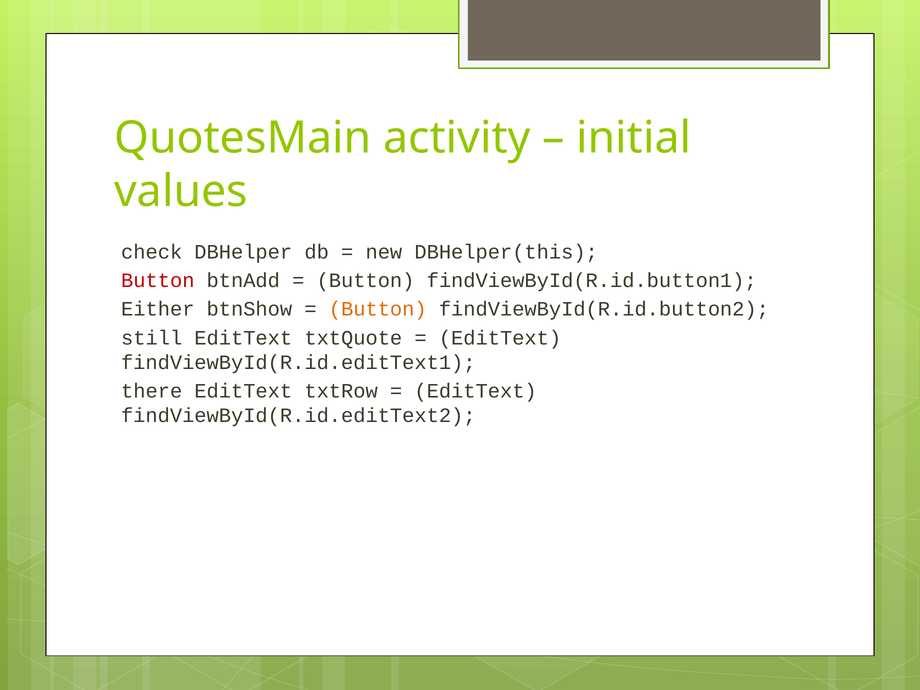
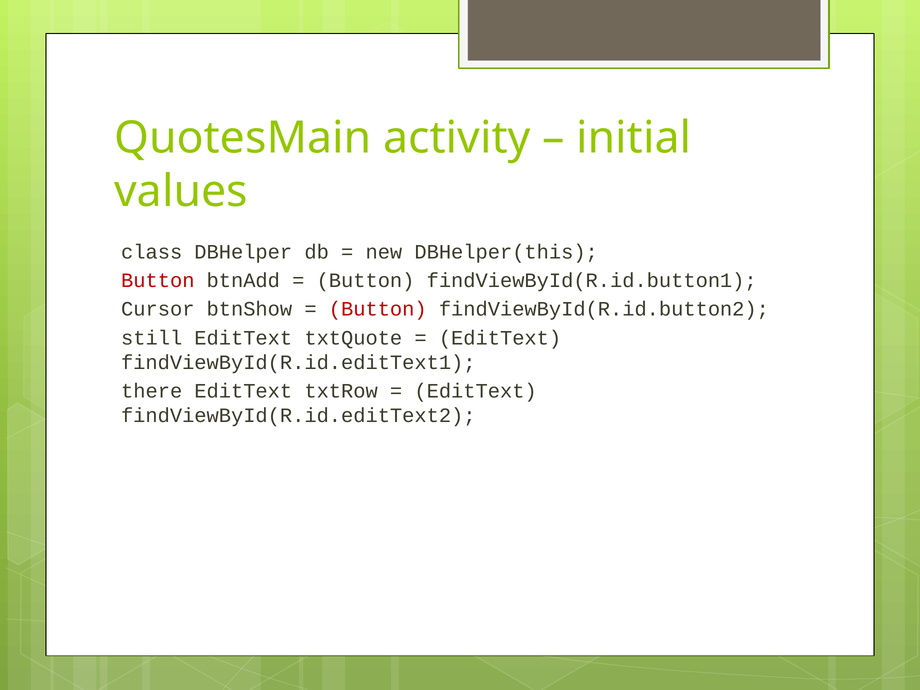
check: check -> class
Either: Either -> Cursor
Button at (378, 309) colour: orange -> red
